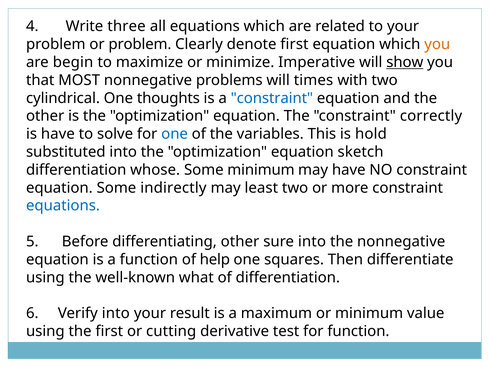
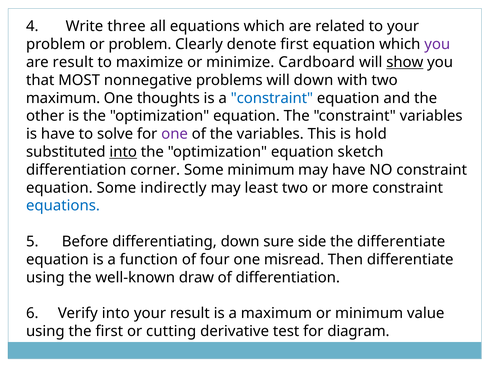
you at (437, 44) colour: orange -> purple
are begin: begin -> result
Imperative: Imperative -> Cardboard
will times: times -> down
cylindrical at (63, 98): cylindrical -> maximum
constraint correctly: correctly -> variables
one at (175, 134) colour: blue -> purple
into at (123, 152) underline: none -> present
whose: whose -> corner
differentiating other: other -> down
sure into: into -> side
the nonnegative: nonnegative -> differentiate
help: help -> four
squares: squares -> misread
what: what -> draw
for function: function -> diagram
